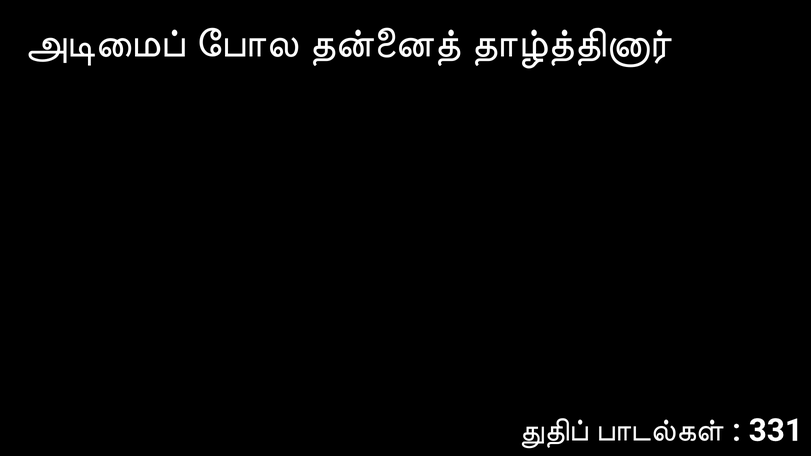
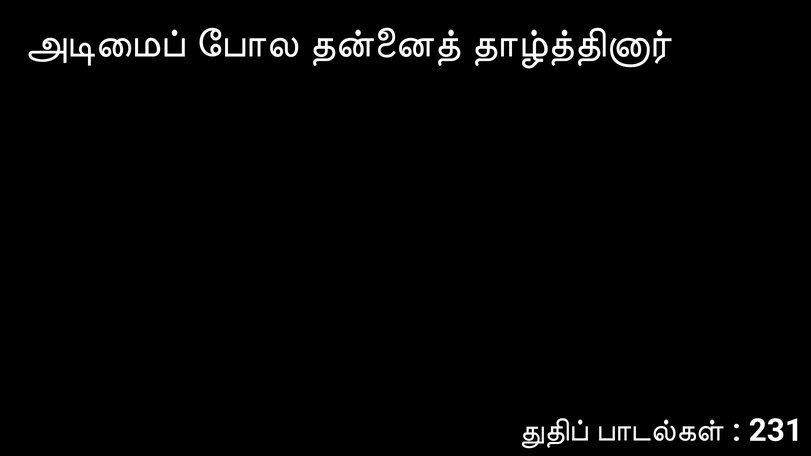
331: 331 -> 231
